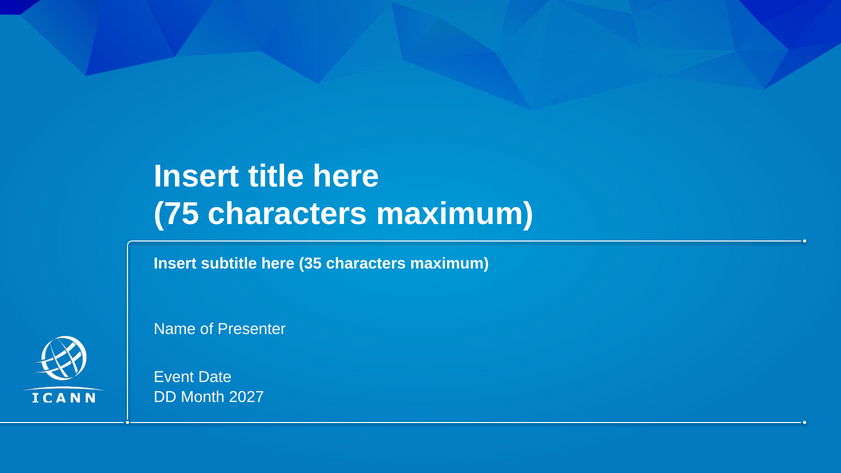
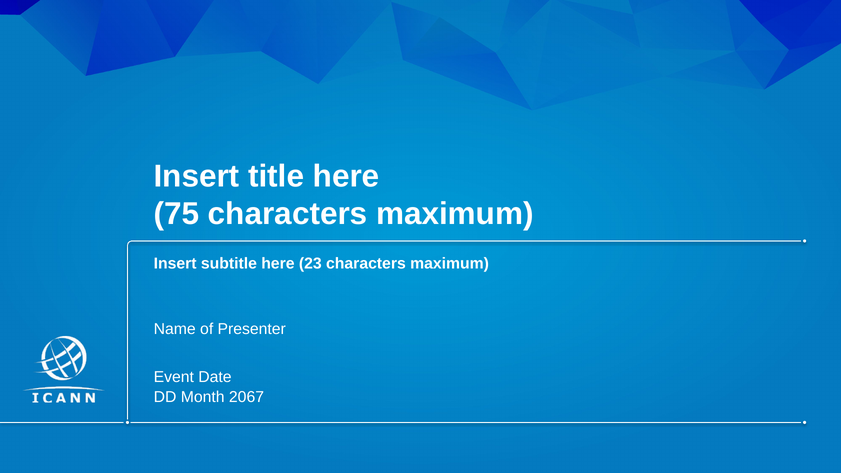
35: 35 -> 23
2027: 2027 -> 2067
